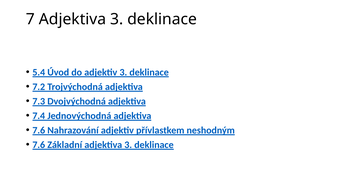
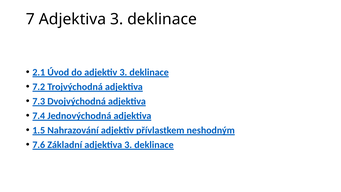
5.4: 5.4 -> 2.1
7.6 at (39, 130): 7.6 -> 1.5
